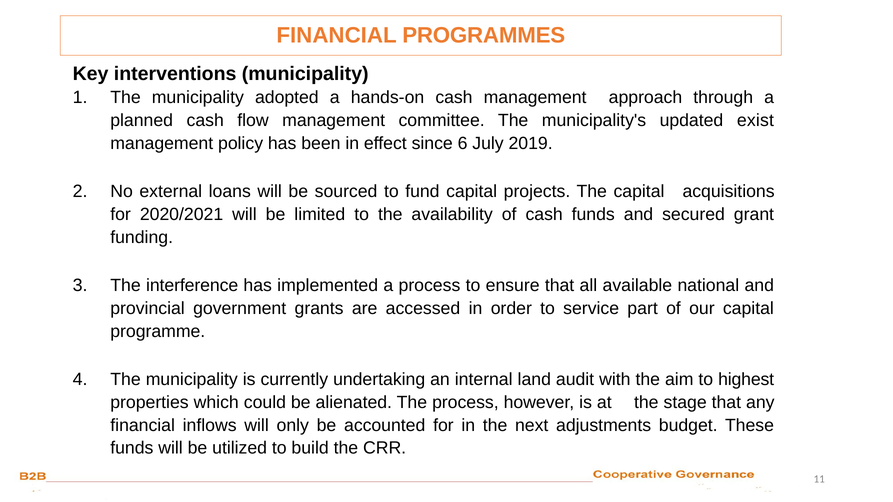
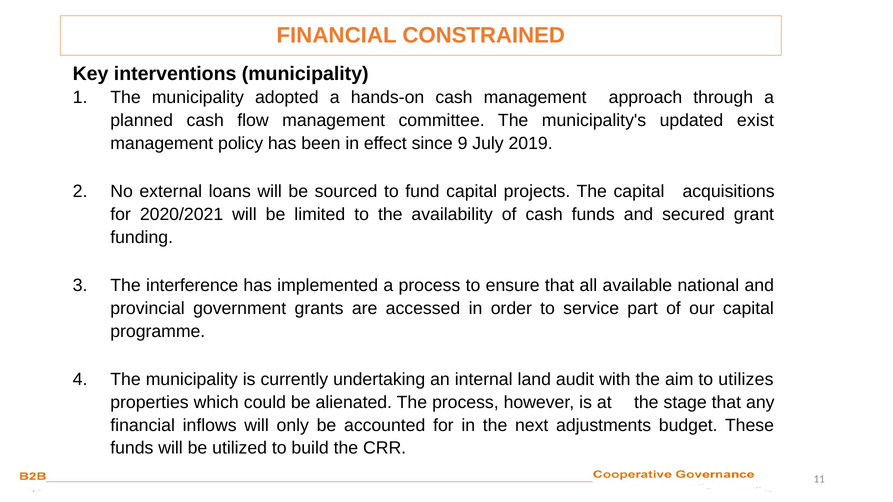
PROGRAMMES: PROGRAMMES -> CONSTRAINED
6: 6 -> 9
highest: highest -> utilizes
